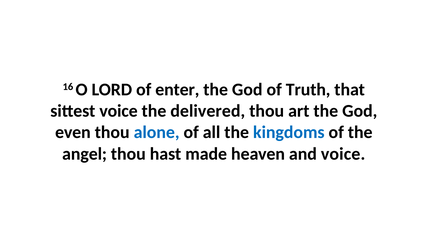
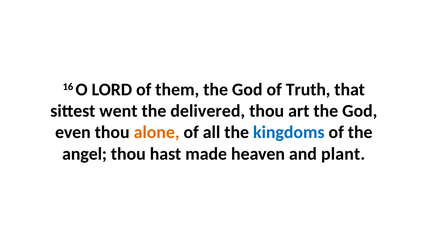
enter: enter -> them
sittest voice: voice -> went
alone colour: blue -> orange
and voice: voice -> plant
